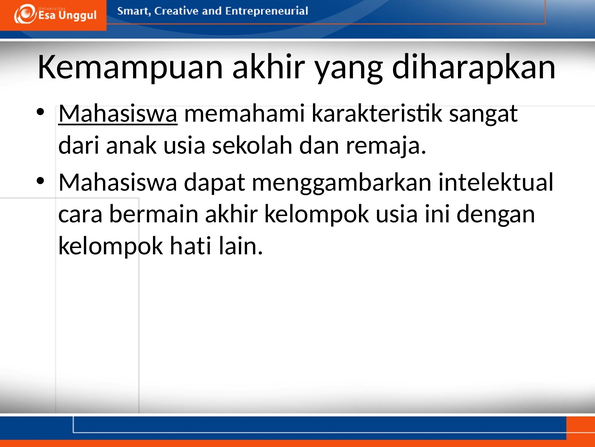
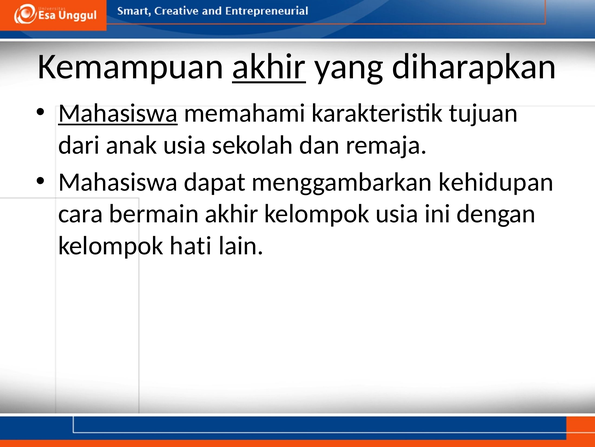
akhir at (269, 67) underline: none -> present
sangat: sangat -> tujuan
intelektual: intelektual -> kehidupan
